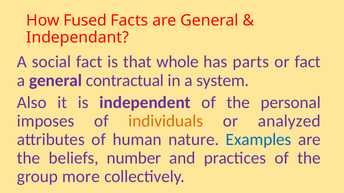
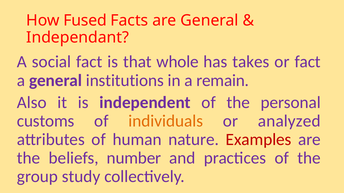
parts: parts -> takes
contractual: contractual -> institutions
system: system -> remain
imposes: imposes -> customs
Examples colour: blue -> red
more: more -> study
